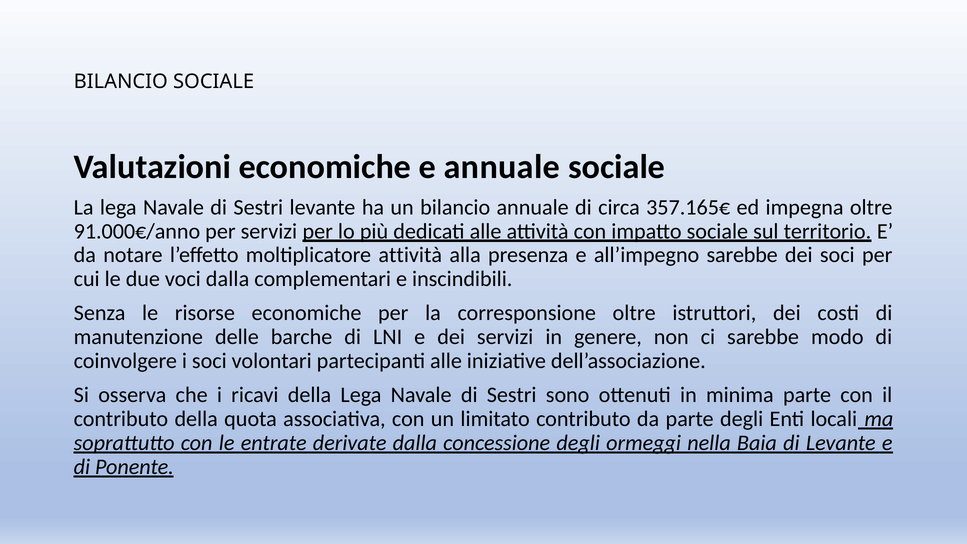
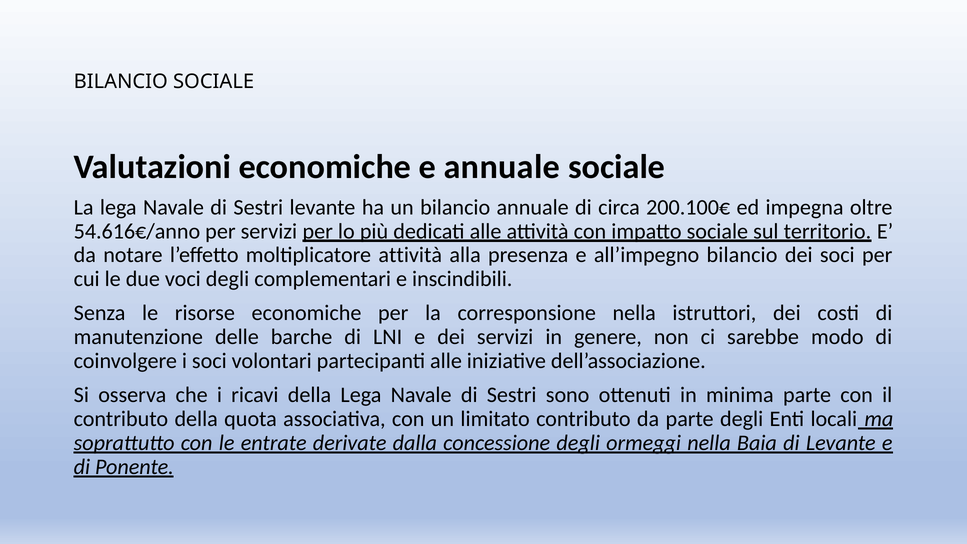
357.165€: 357.165€ -> 200.100€
91.000€/anno: 91.000€/anno -> 54.616€/anno
all’impegno sarebbe: sarebbe -> bilancio
voci dalla: dalla -> degli
corresponsione oltre: oltre -> nella
